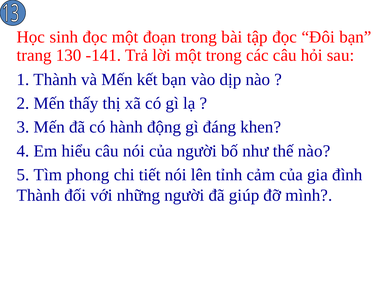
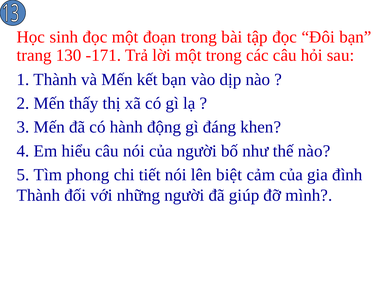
-141: -141 -> -171
tỉnh: tỉnh -> biệt
